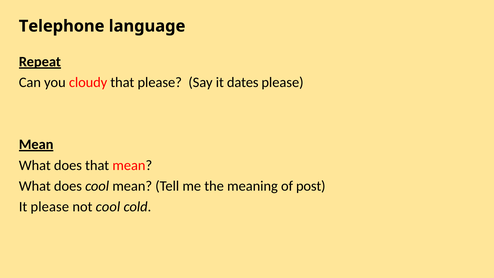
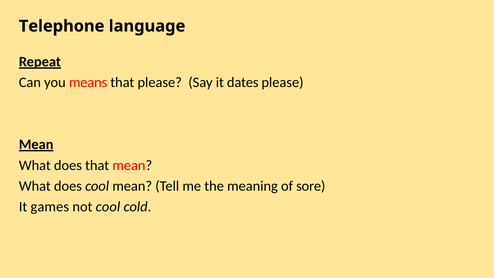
cloudy: cloudy -> means
post: post -> sore
It please: please -> games
